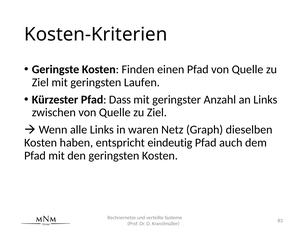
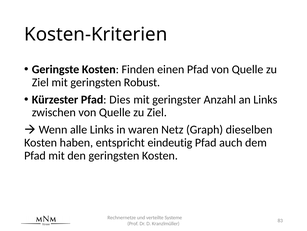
Laufen: Laufen -> Robust
Dass: Dass -> Dies
